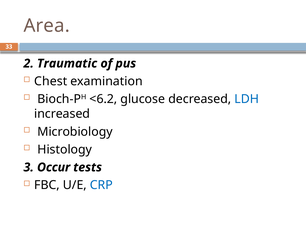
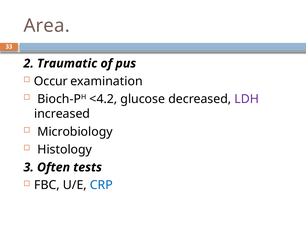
Chest: Chest -> Occur
<6.2: <6.2 -> <4.2
LDH colour: blue -> purple
Occur: Occur -> Often
